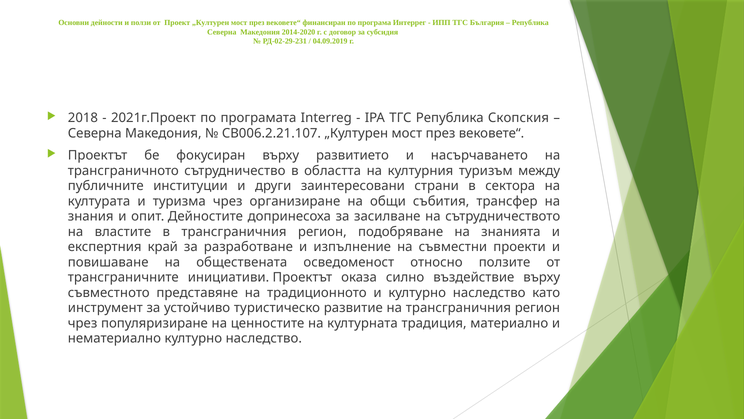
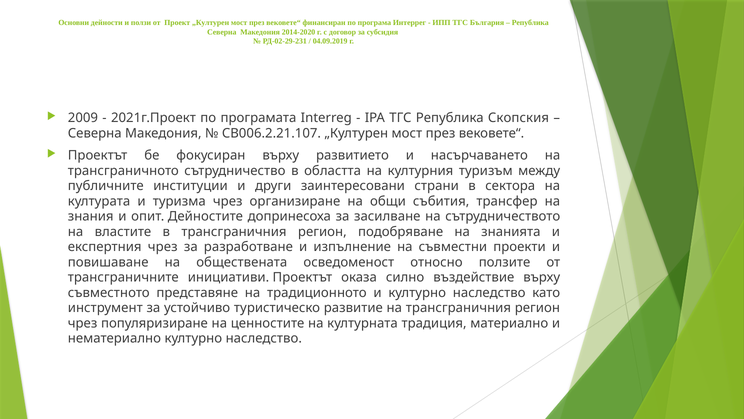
2018: 2018 -> 2009
експертния край: край -> чрез
